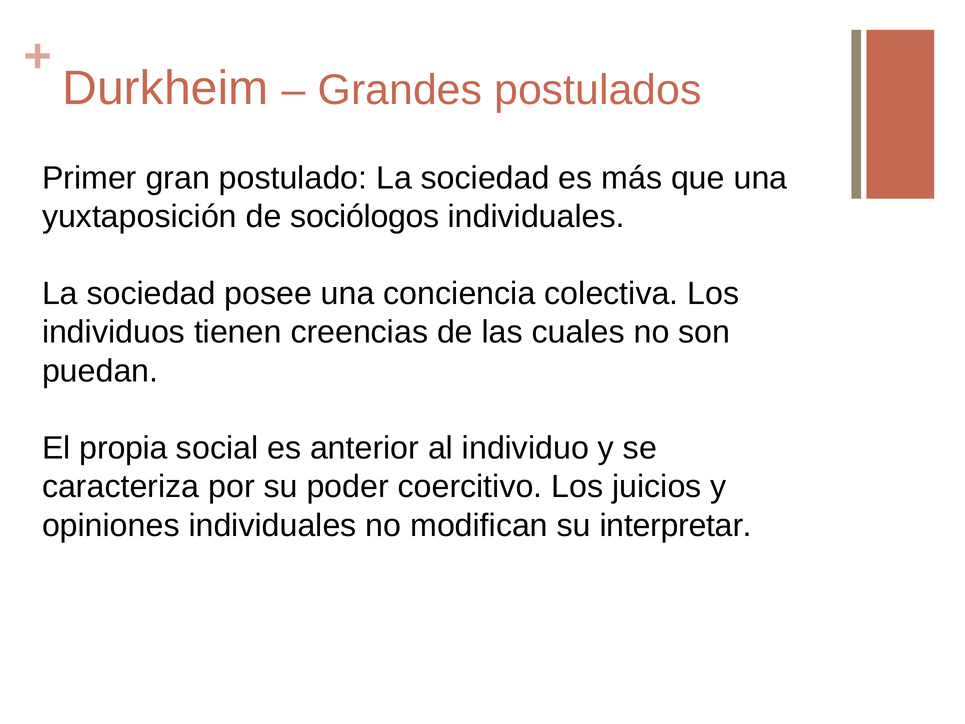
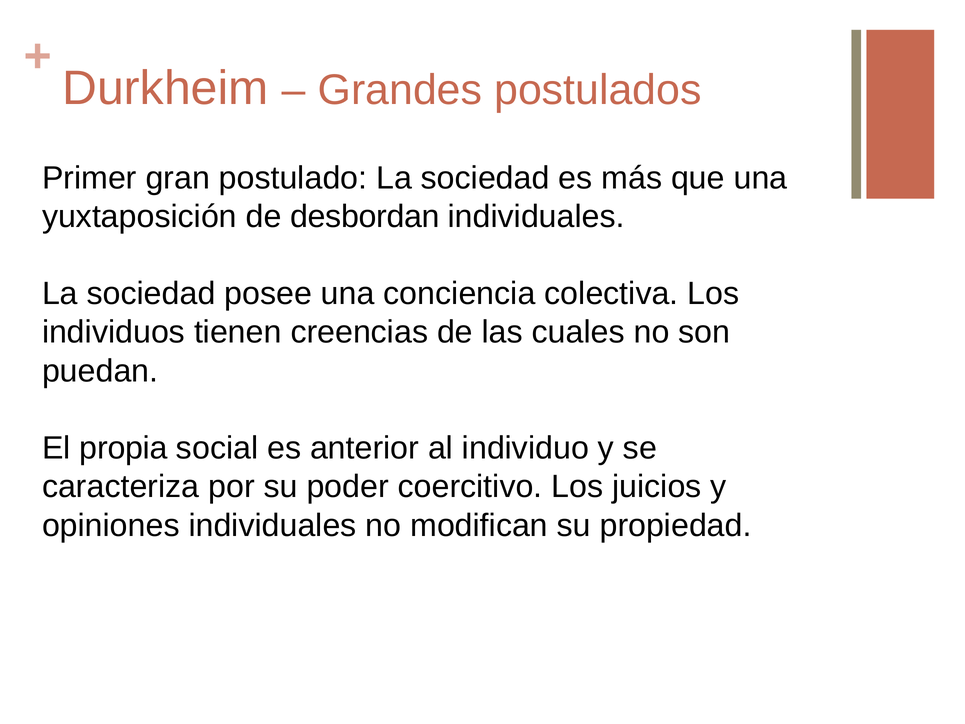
sociólogos: sociólogos -> desbordan
interpretar: interpretar -> propiedad
